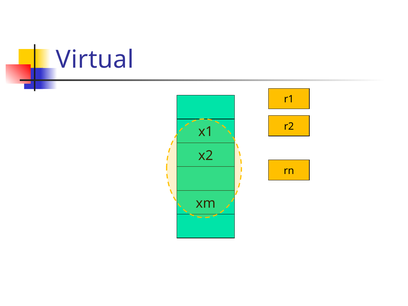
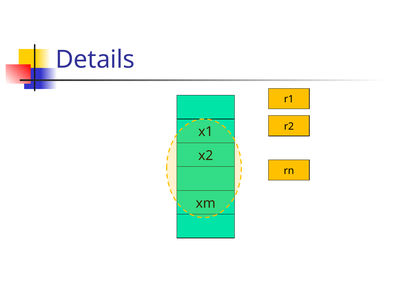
Virtual: Virtual -> Details
